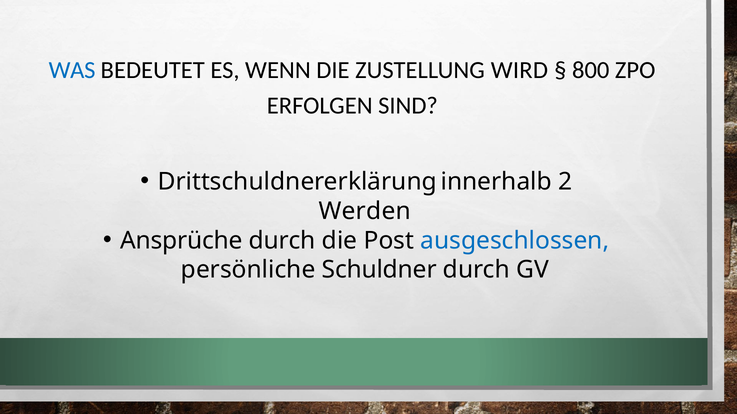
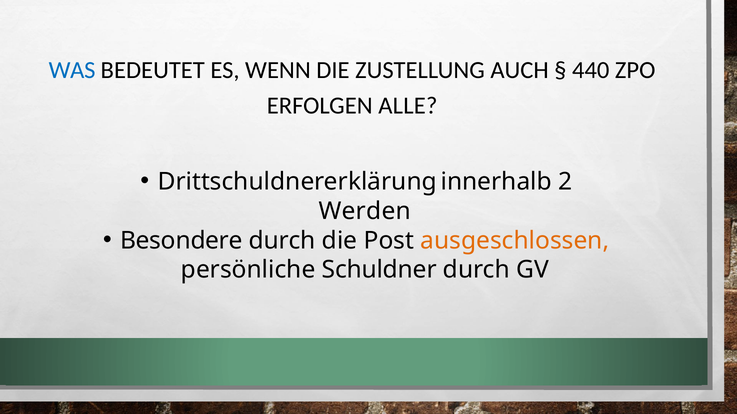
WIRD: WIRD -> AUCH
800: 800 -> 440
SIND: SIND -> ALLE
Ansprüche: Ansprüche -> Besondere
ausgeschlossen colour: blue -> orange
